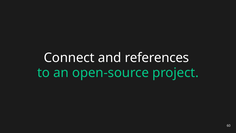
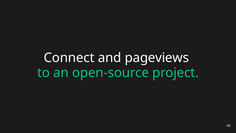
references: references -> pageviews
